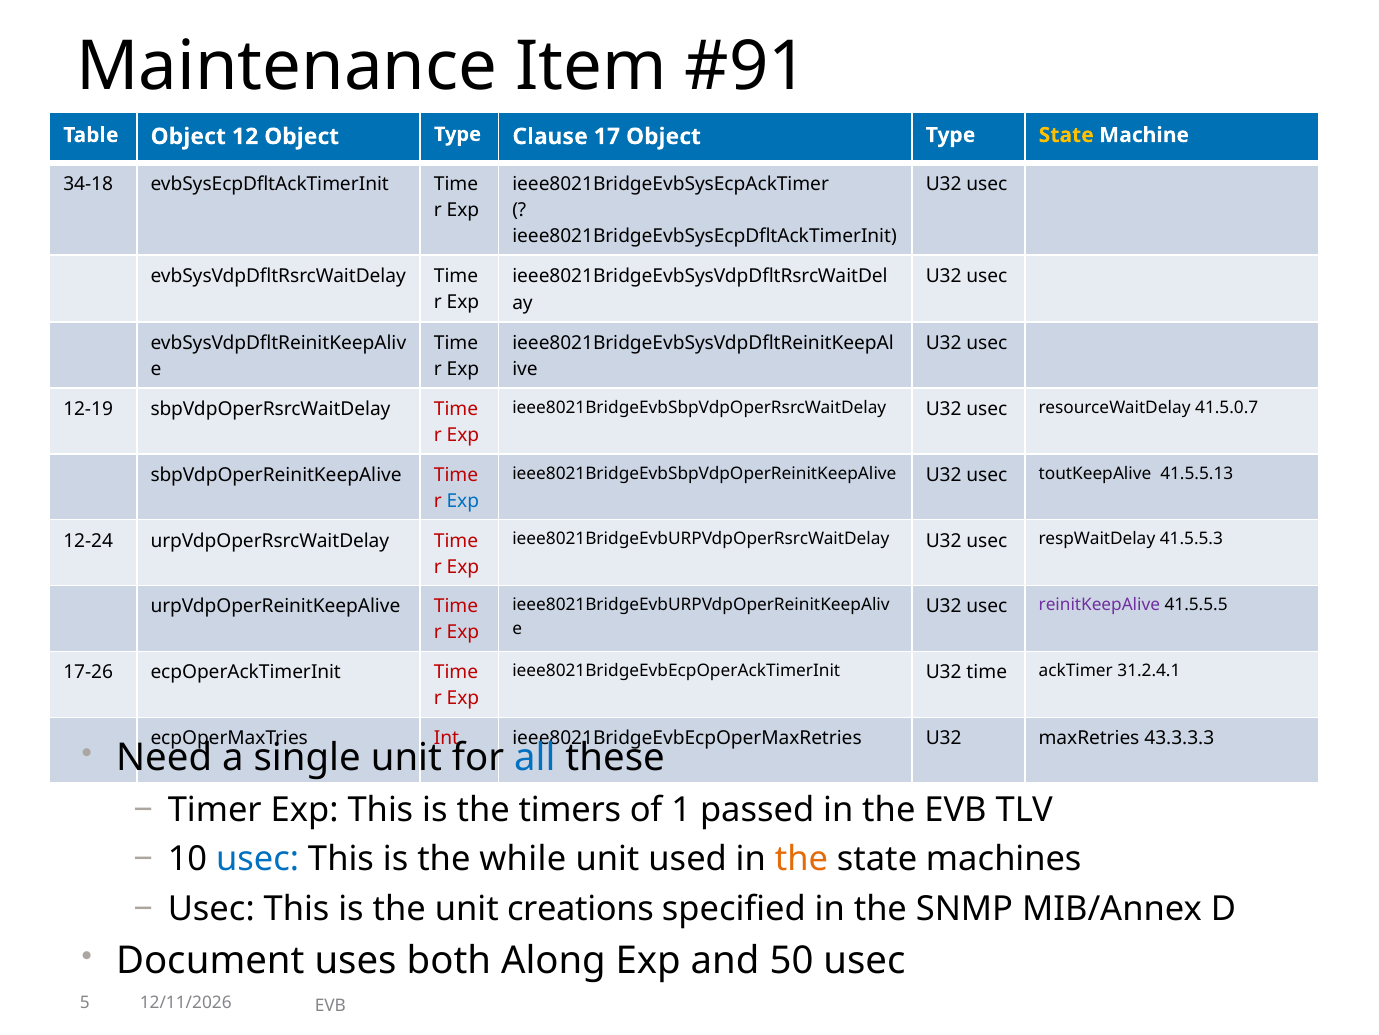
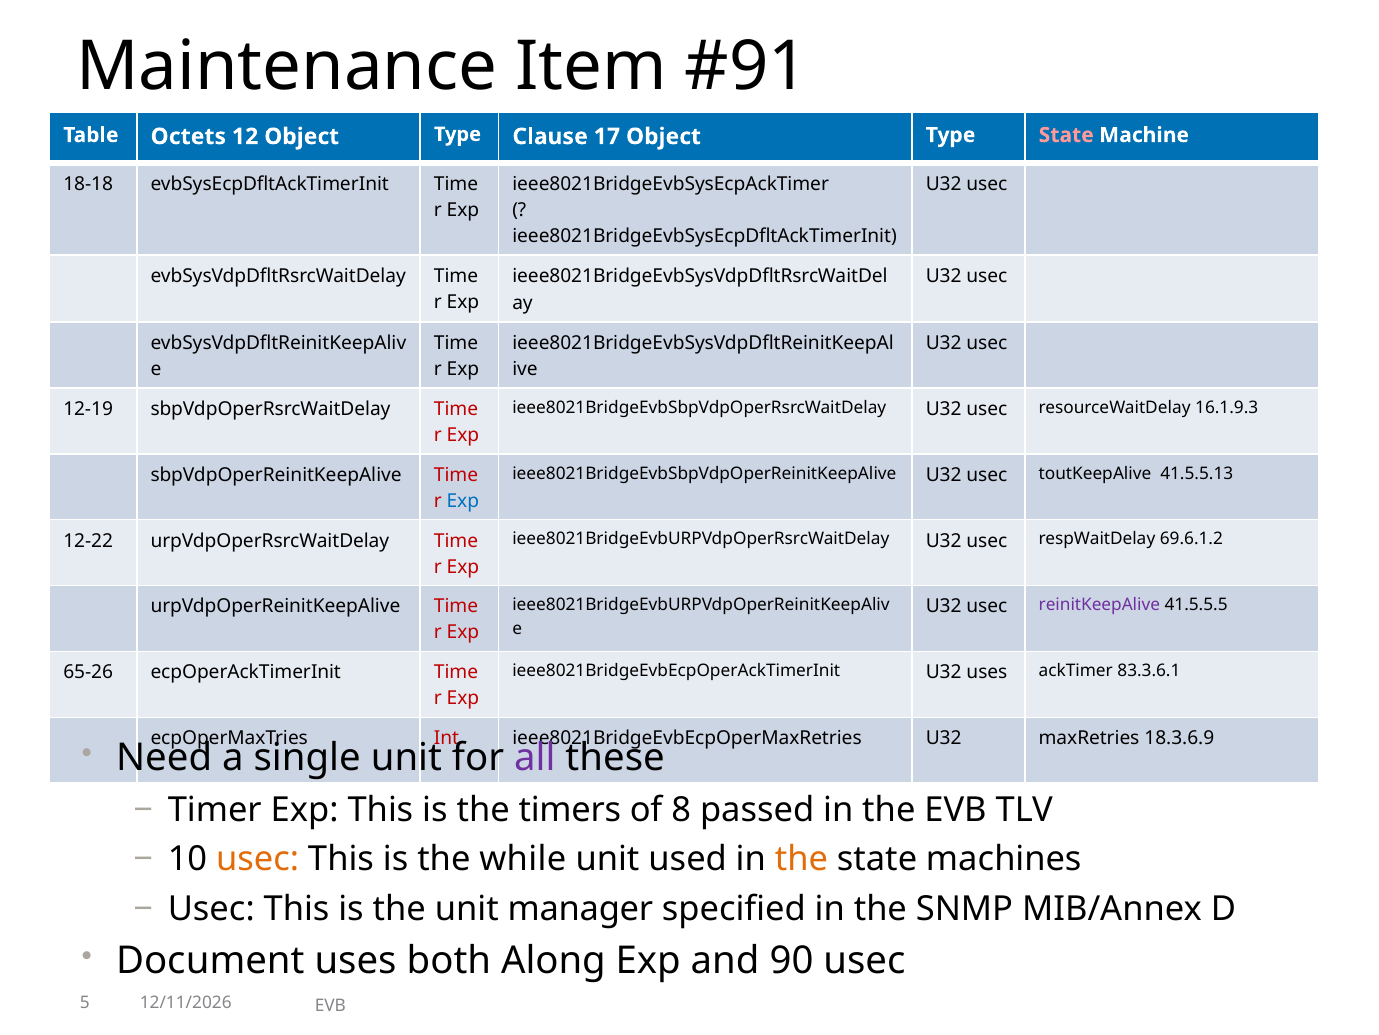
Table Object: Object -> Octets
State at (1066, 135) colour: yellow -> pink
34-18: 34-18 -> 18-18
41.5.0.7: 41.5.0.7 -> 16.1.9.3
41.5.5.3: 41.5.5.3 -> 69.6.1.2
12-24: 12-24 -> 12-22
U32 time: time -> uses
31.2.4.1: 31.2.4.1 -> 83.3.6.1
17-26: 17-26 -> 65-26
43.3.3.3: 43.3.3.3 -> 18.3.6.9
all colour: blue -> purple
1: 1 -> 8
usec at (258, 859) colour: blue -> orange
creations: creations -> manager
50: 50 -> 90
